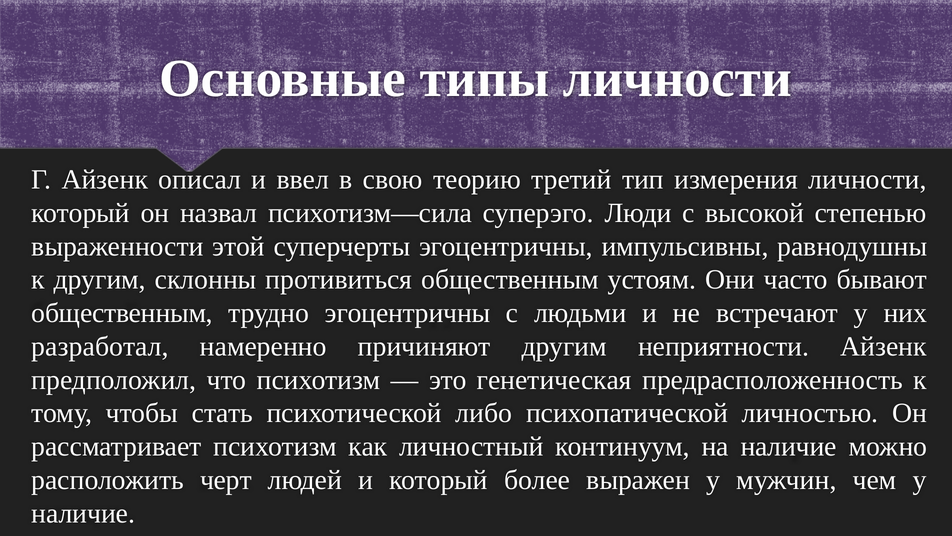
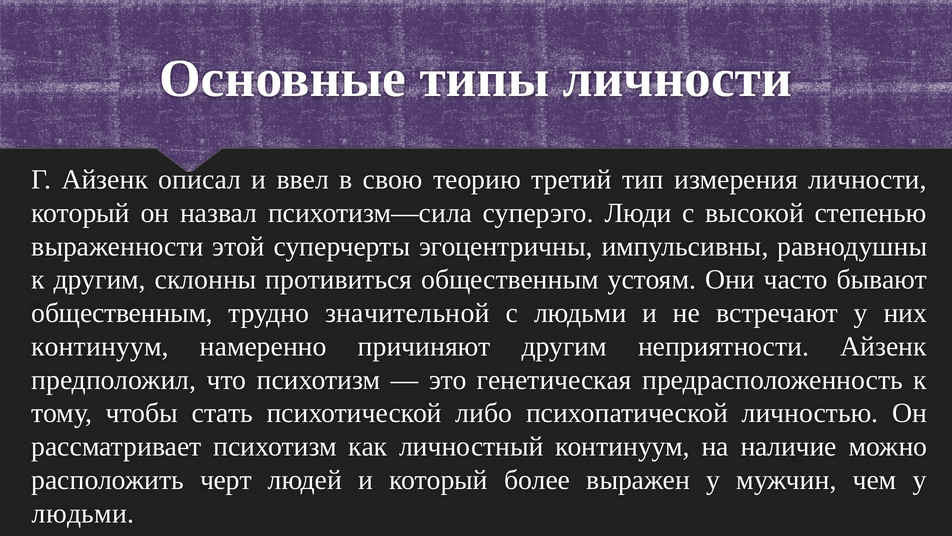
трудно эгоцентричны: эгоцентричны -> значительной
разработал at (100, 346): разработал -> континуум
наличие at (83, 513): наличие -> людьми
